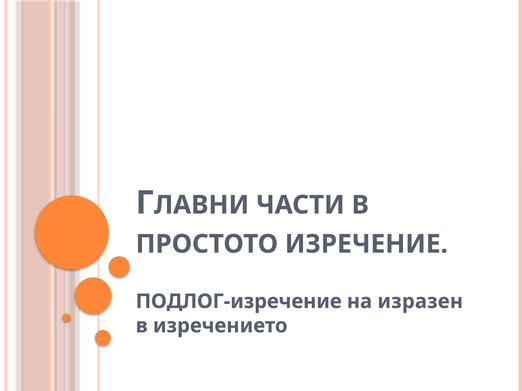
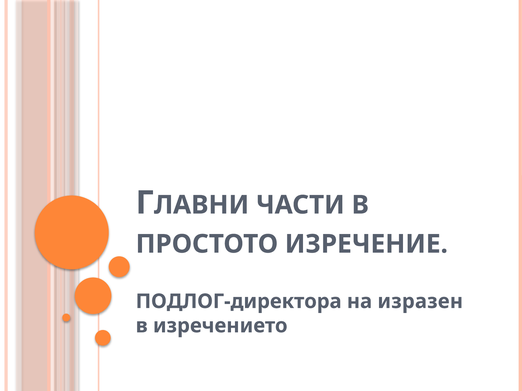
ПОДЛОГ-изречение: ПОДЛОГ-изречение -> ПОДЛОГ-директора
